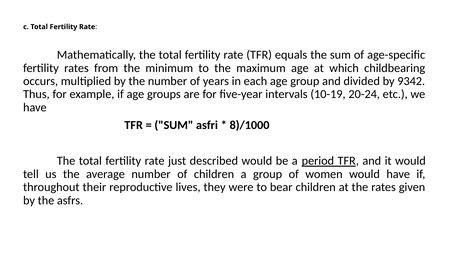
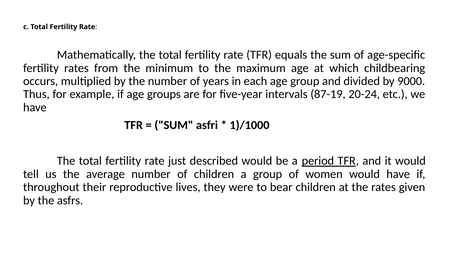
9342: 9342 -> 9000
10-19: 10-19 -> 87-19
8)/1000: 8)/1000 -> 1)/1000
